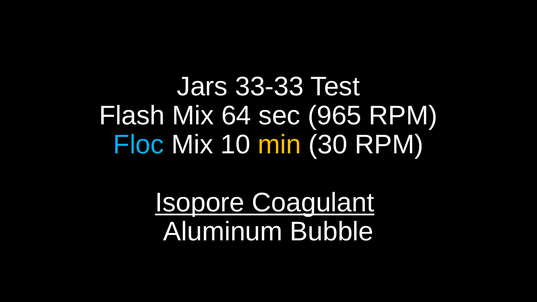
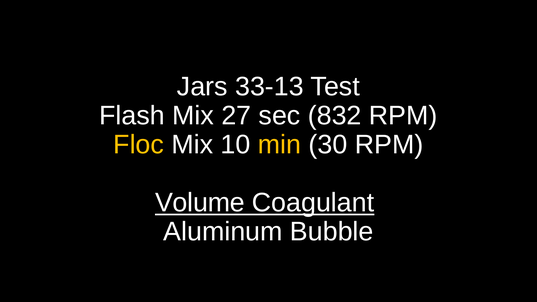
33-33: 33-33 -> 33-13
64: 64 -> 27
965: 965 -> 832
Floc colour: light blue -> yellow
Isopore: Isopore -> Volume
